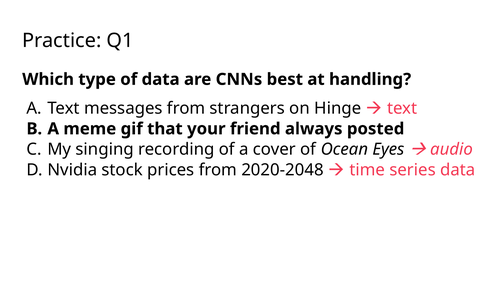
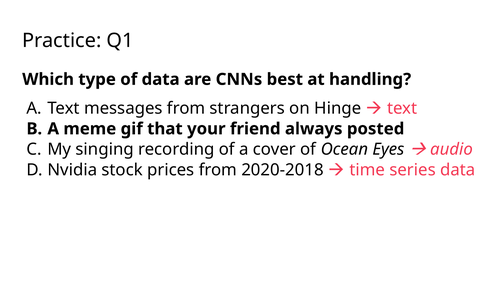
2020-2048: 2020-2048 -> 2020-2018
